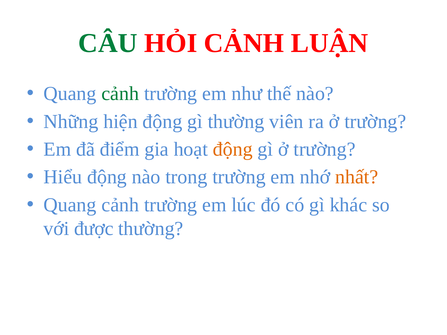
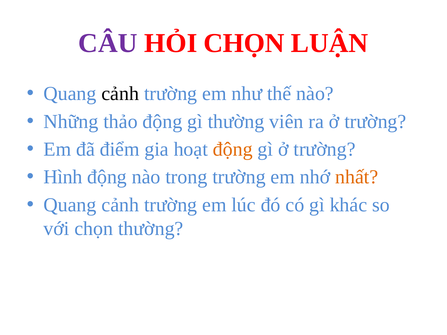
CÂU colour: green -> purple
HỎI CẢNH: CẢNH -> CHỌN
cảnh at (120, 94) colour: green -> black
hiện: hiện -> thảo
Hiểu: Hiểu -> Hình
với được: được -> chọn
